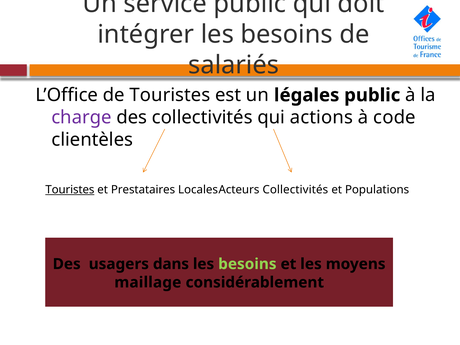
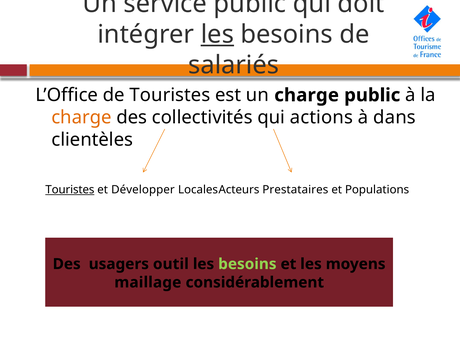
les at (217, 34) underline: none -> present
un légales: légales -> charge
charge at (81, 117) colour: purple -> orange
code: code -> dans
Prestataires: Prestataires -> Développer
Collectivités at (295, 190): Collectivités -> Prestataires
dans: dans -> outil
